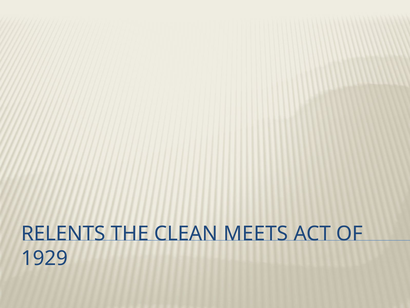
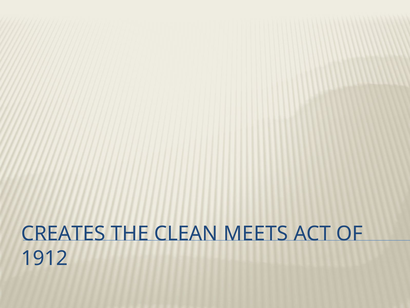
RELENTS: RELENTS -> CREATES
1929: 1929 -> 1912
